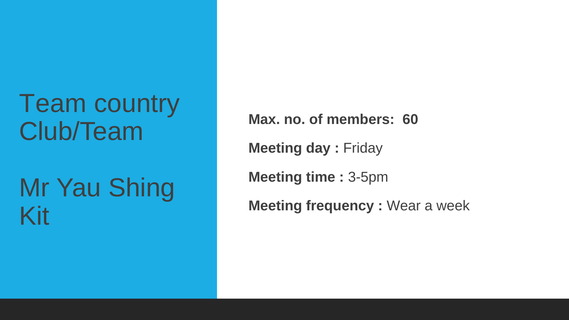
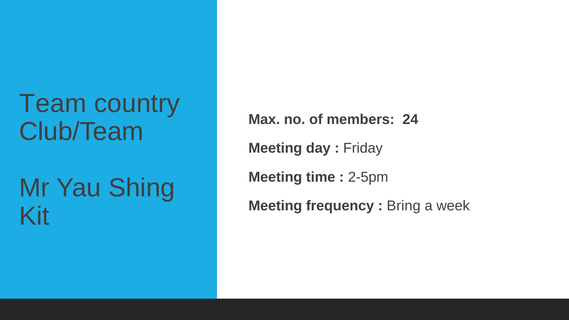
60: 60 -> 24
3-5pm: 3-5pm -> 2-5pm
Wear: Wear -> Bring
